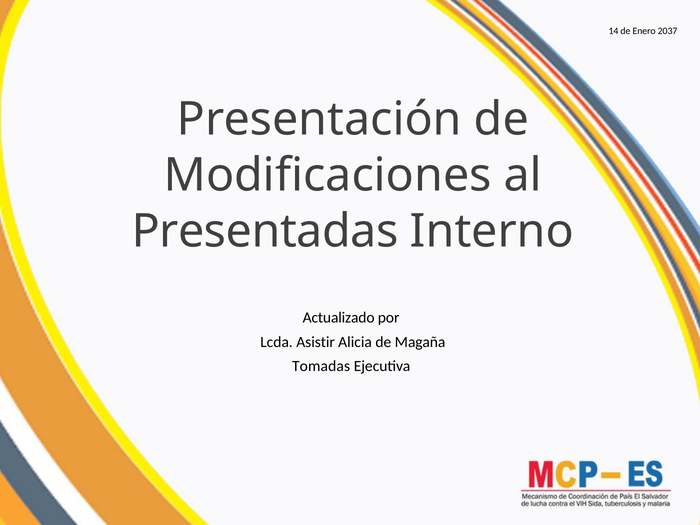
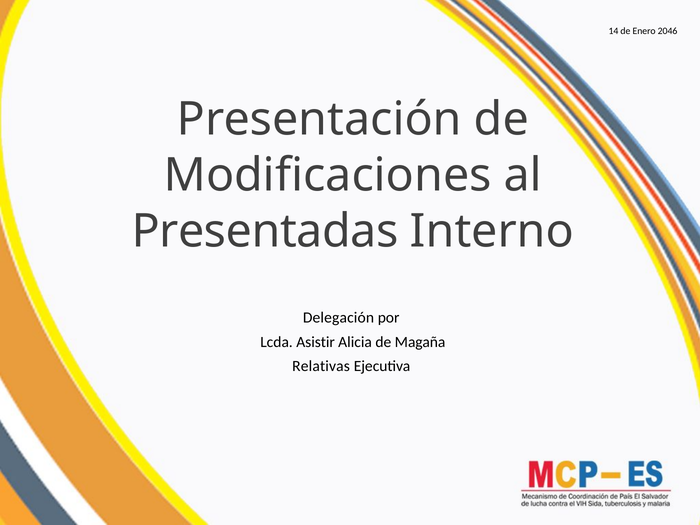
2037: 2037 -> 2046
Actualizado: Actualizado -> Delegación
Tomadas: Tomadas -> Relativas
